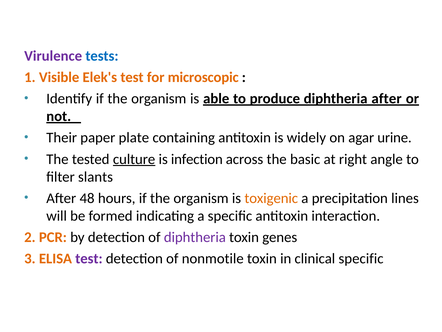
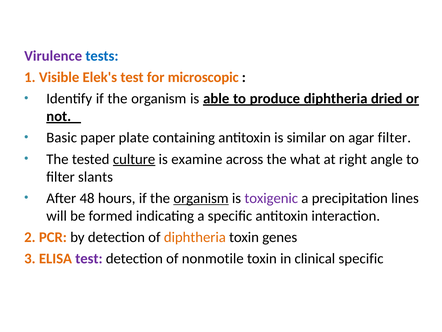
diphtheria after: after -> dried
Their: Their -> Basic
widely: widely -> similar
agar urine: urine -> filter
infection: infection -> examine
basic: basic -> what
organism at (201, 198) underline: none -> present
toxigenic colour: orange -> purple
diphtheria at (195, 237) colour: purple -> orange
